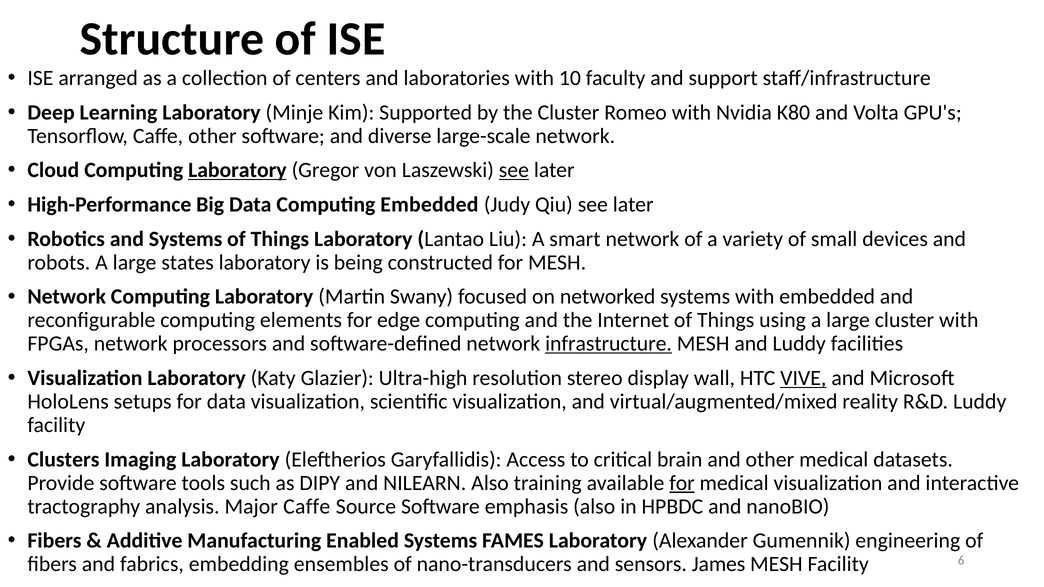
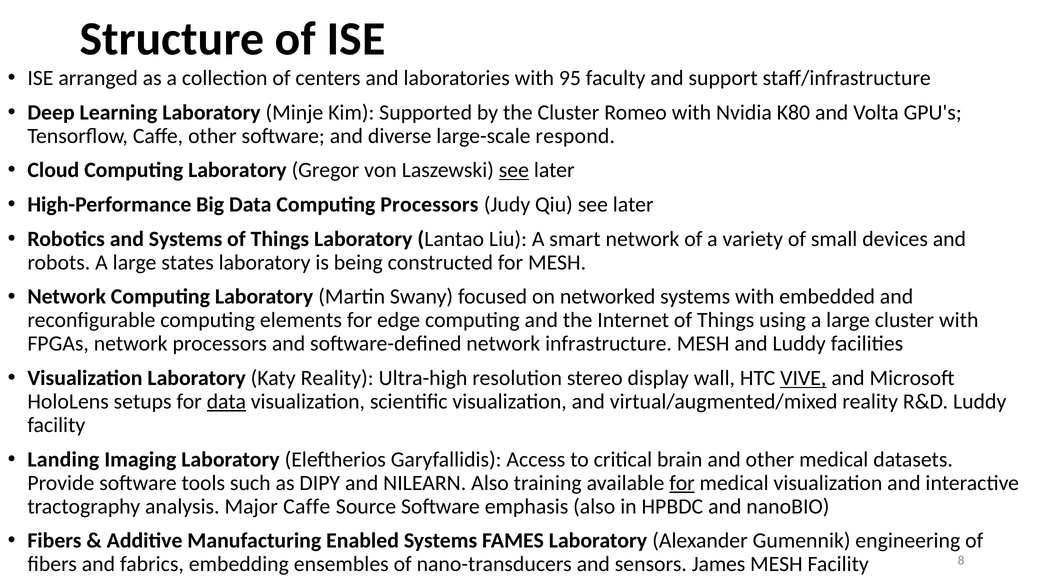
10: 10 -> 95
large-scale network: network -> respond
Laboratory at (237, 170) underline: present -> none
Computing Embedded: Embedded -> Processors
infrastructure underline: present -> none
Katy Glazier: Glazier -> Reality
data at (226, 402) underline: none -> present
Clusters: Clusters -> Landing
6: 6 -> 8
